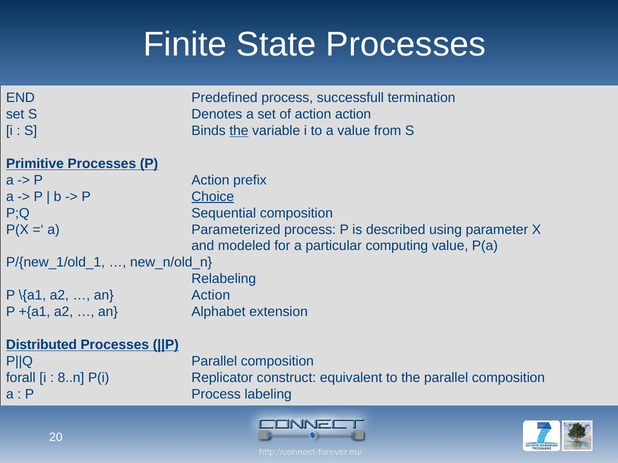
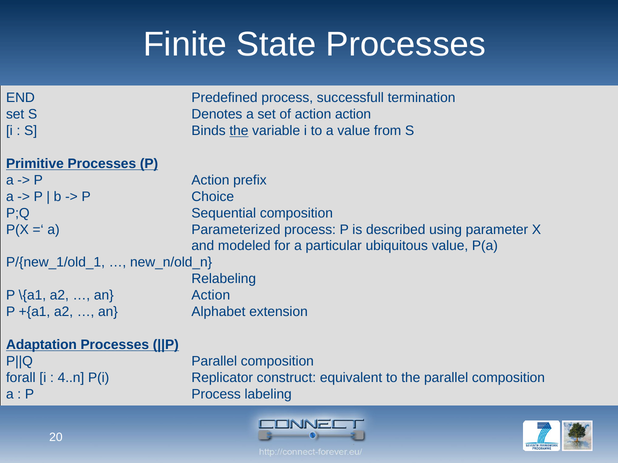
Choice underline: present -> none
computing: computing -> ubiquitous
Distributed: Distributed -> Adaptation
8..n: 8..n -> 4..n
